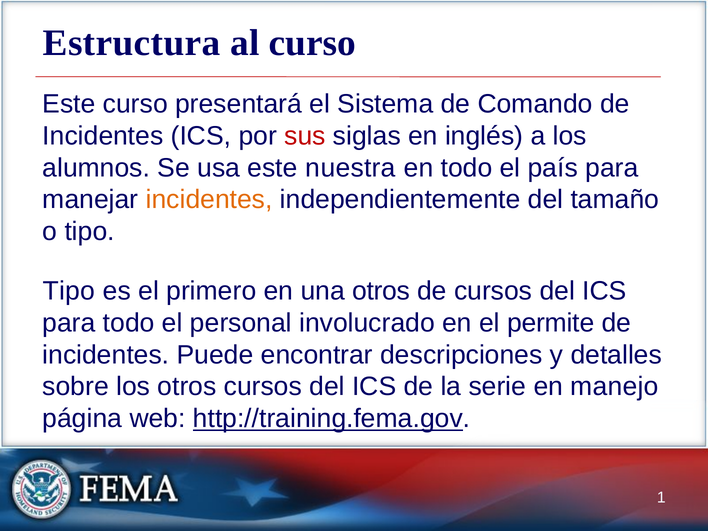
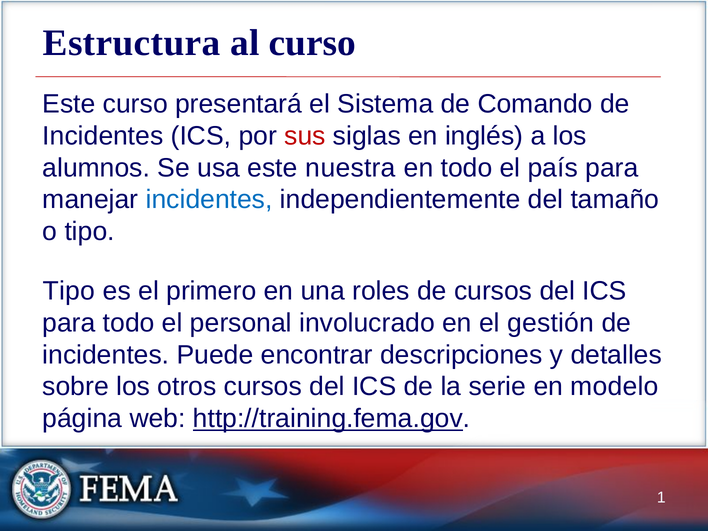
incidentes at (209, 200) colour: orange -> blue
una otros: otros -> roles
permite: permite -> gestión
manejo: manejo -> modelo
